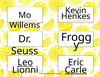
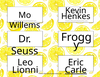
Leo underline: present -> none
